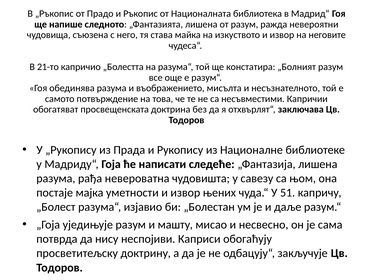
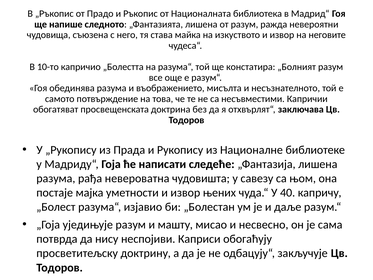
21-то: 21-то -> 10-то
51: 51 -> 40
